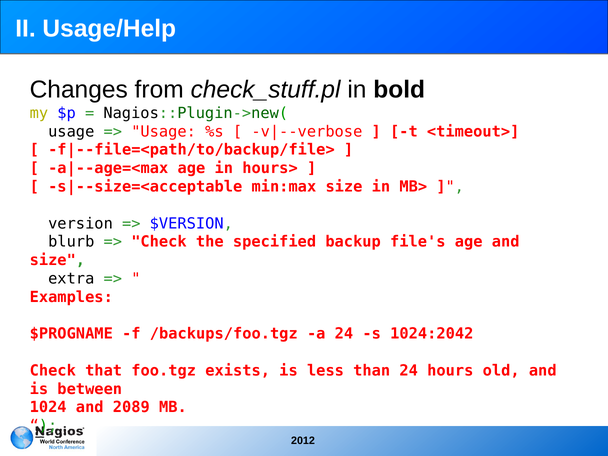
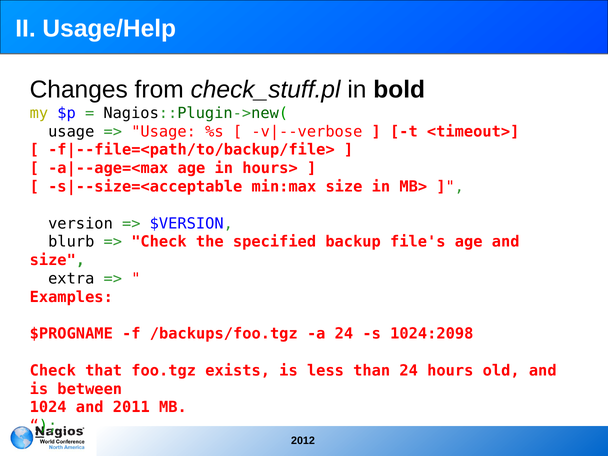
1024:2042: 1024:2042 -> 1024:2098
2089: 2089 -> 2011
